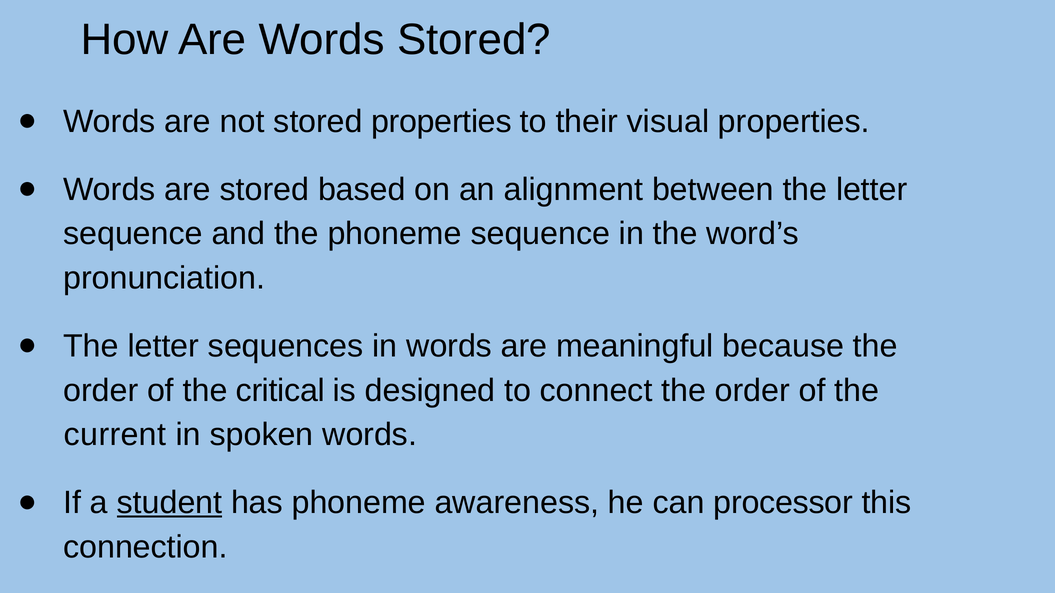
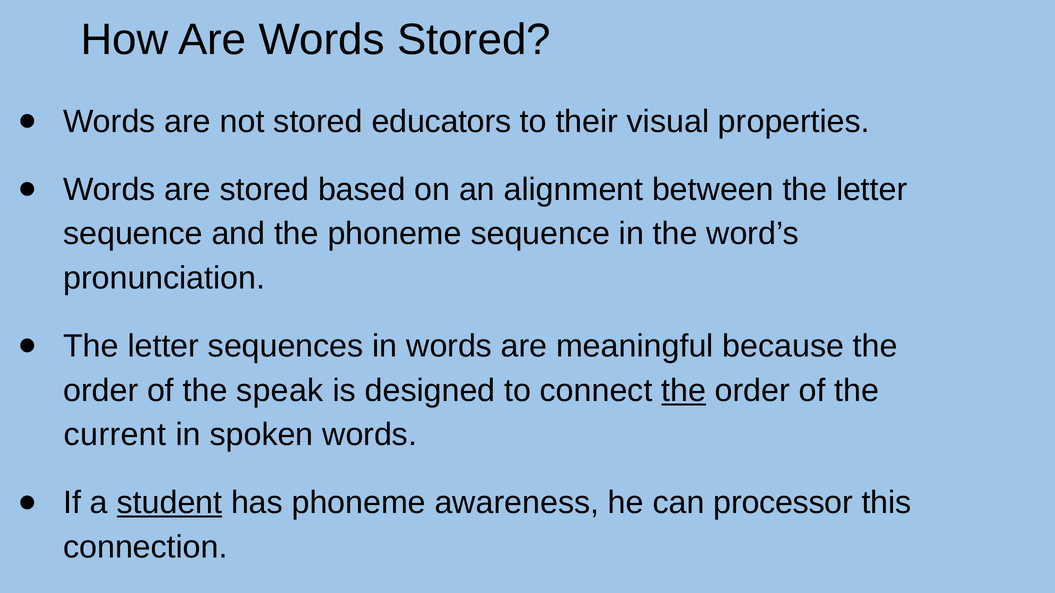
stored properties: properties -> educators
critical: critical -> speak
the at (684, 391) underline: none -> present
